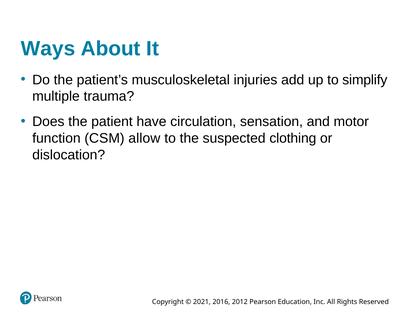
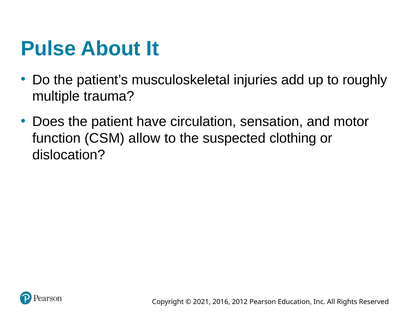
Ways: Ways -> Pulse
simplify: simplify -> roughly
